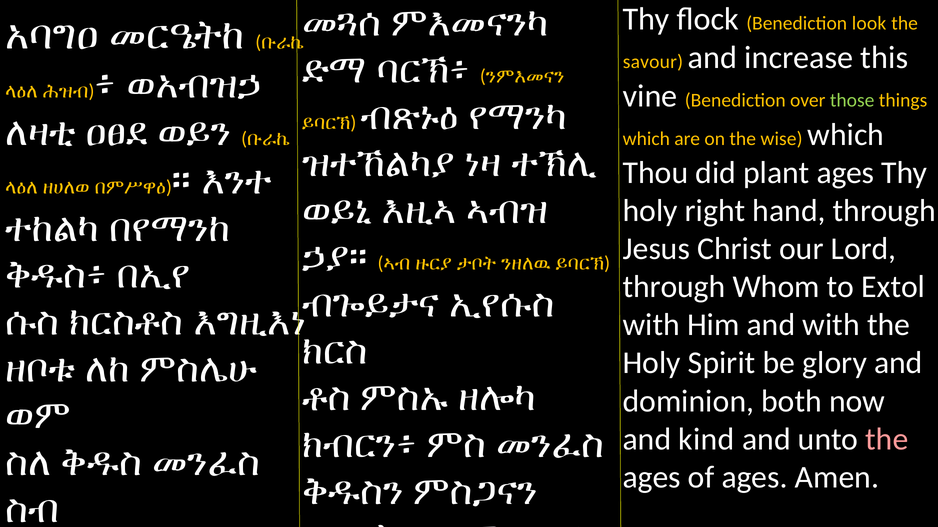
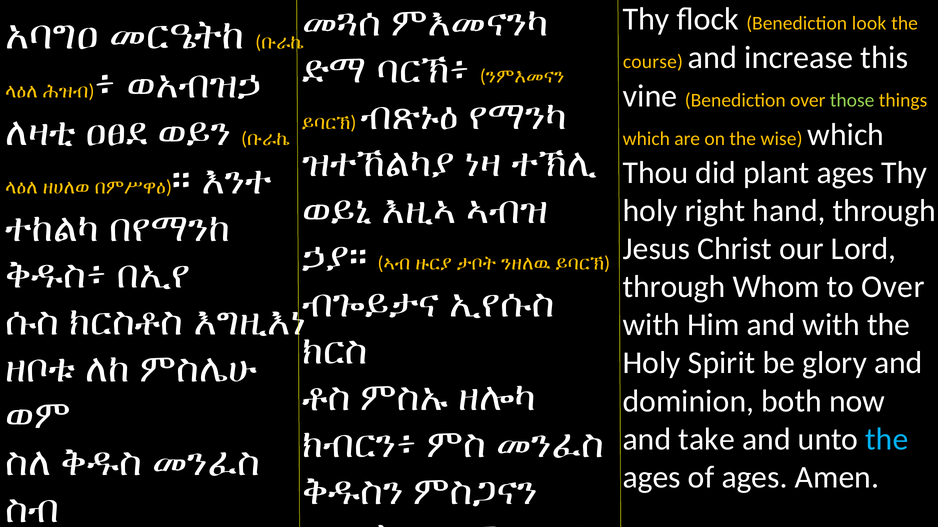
savour: savour -> course
to Extol: Extol -> Over
kind: kind -> take
the at (887, 440) colour: pink -> light blue
